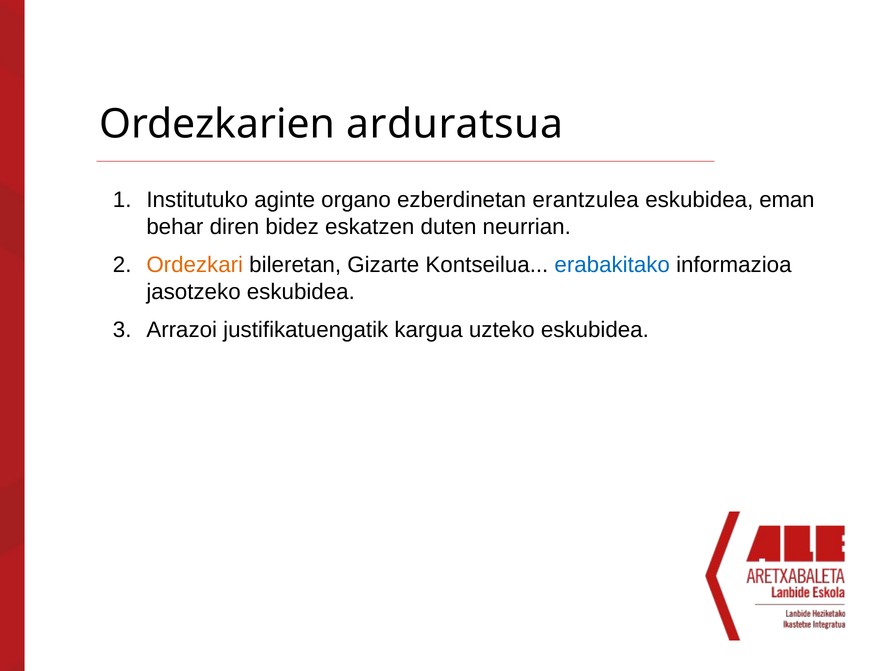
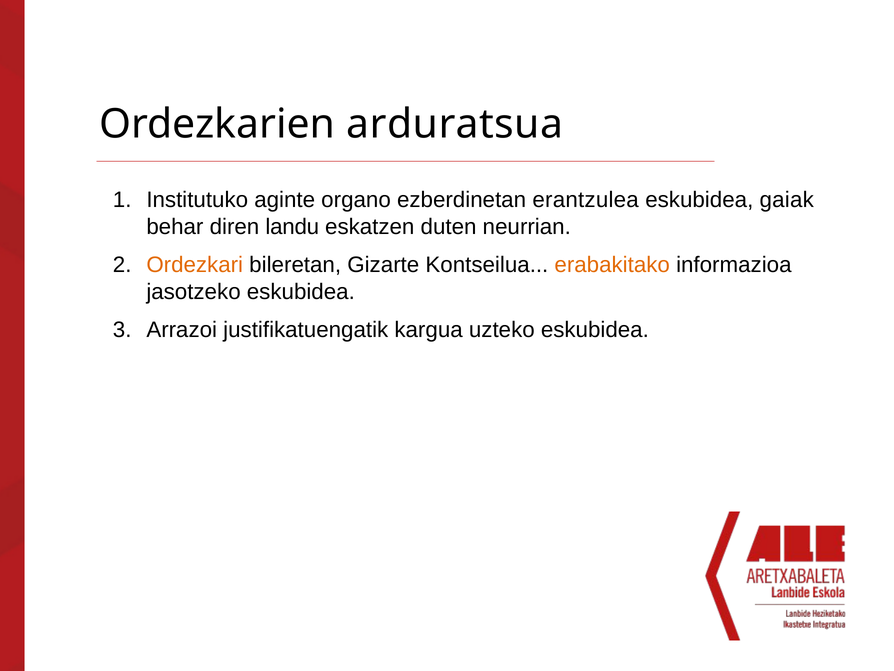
eman: eman -> gaiak
bidez: bidez -> landu
erabakitako colour: blue -> orange
